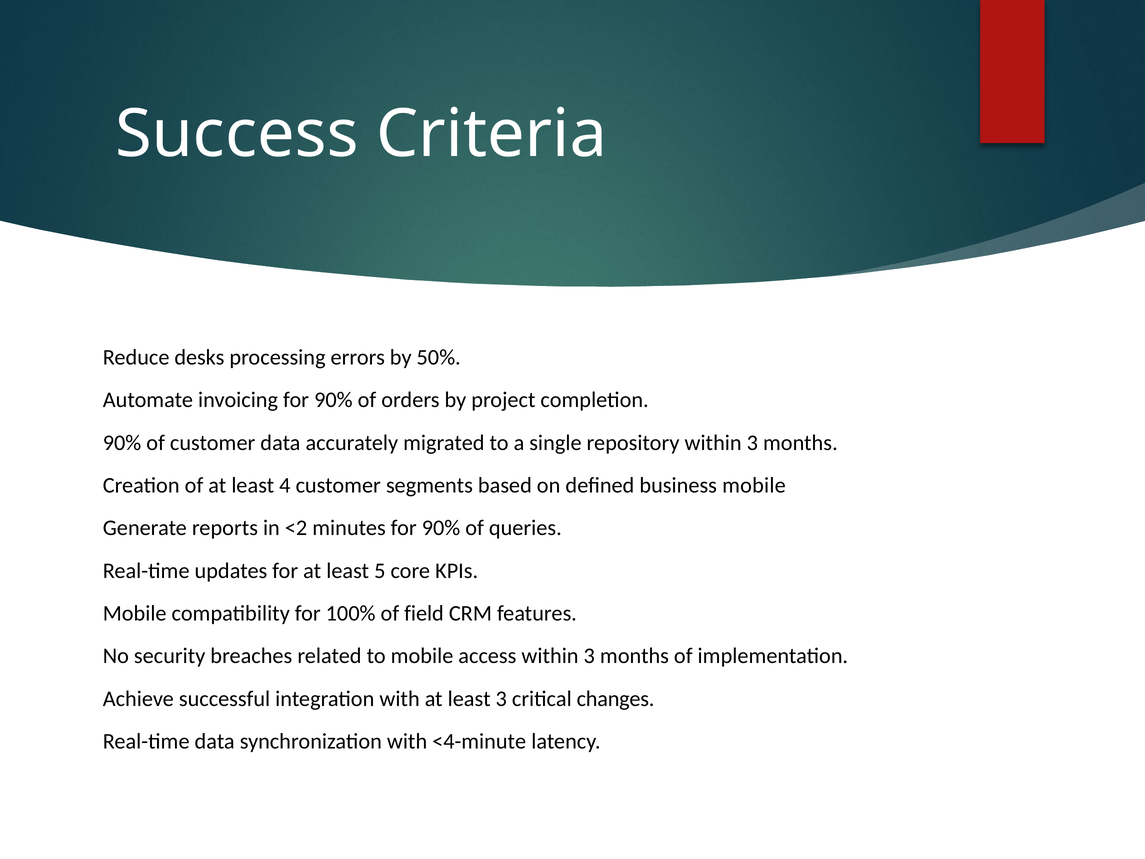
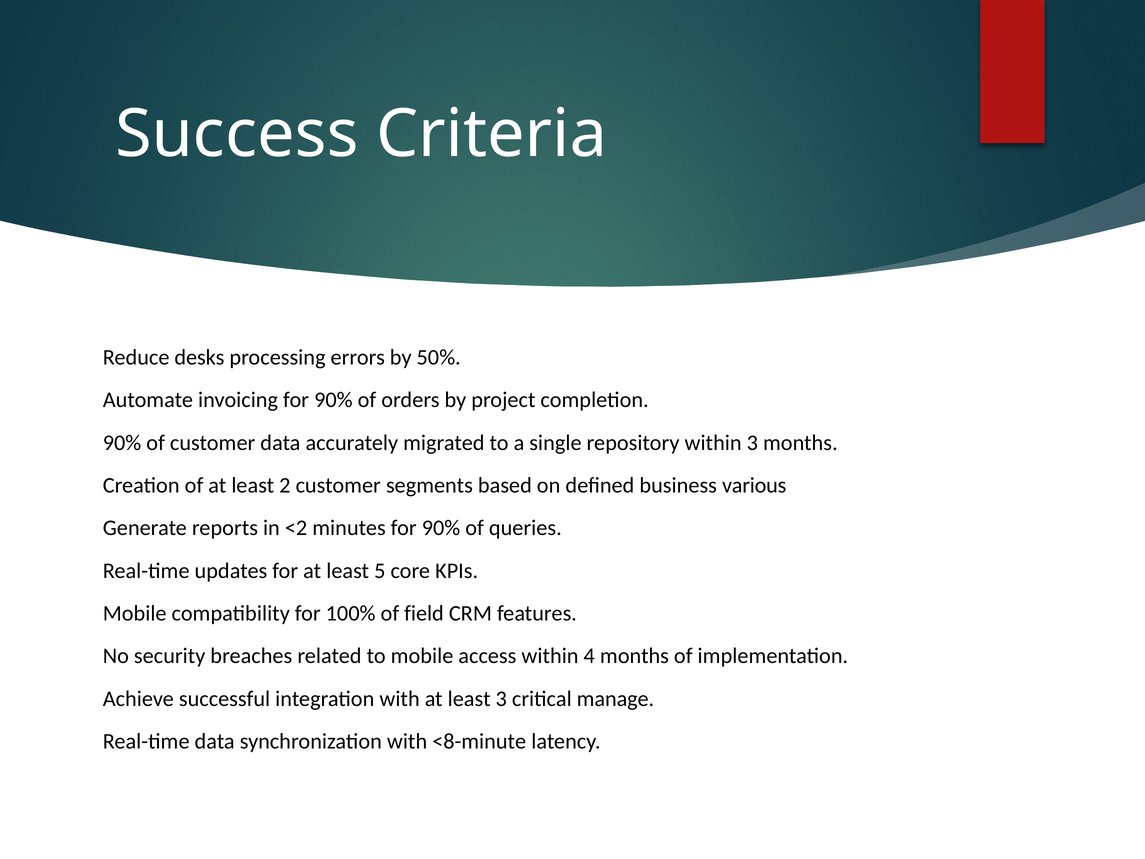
4: 4 -> 2
business mobile: mobile -> various
access within 3: 3 -> 4
changes: changes -> manage
<4-minute: <4-minute -> <8-minute
